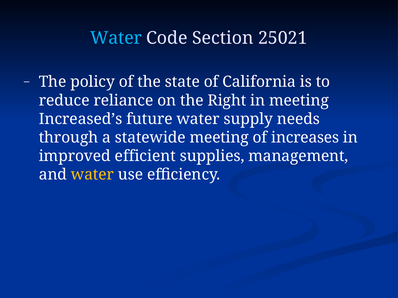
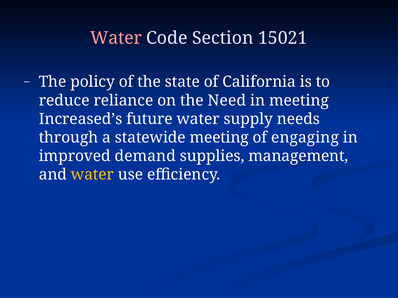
Water at (116, 38) colour: light blue -> pink
25021: 25021 -> 15021
Right: Right -> Need
increases: increases -> engaging
efficient: efficient -> demand
